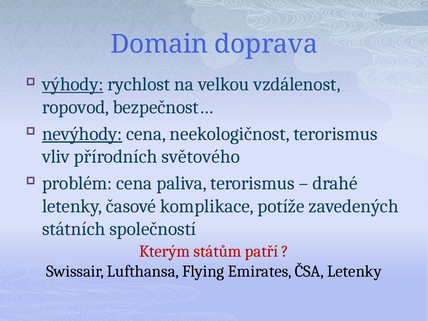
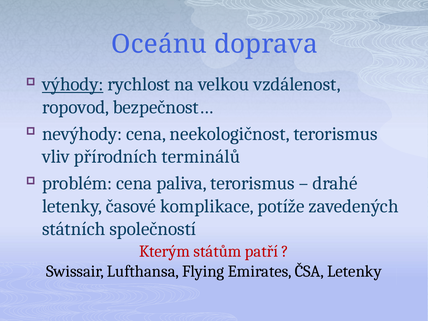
Domain: Domain -> Oceánu
nevýhody underline: present -> none
světového: světového -> terminálů
